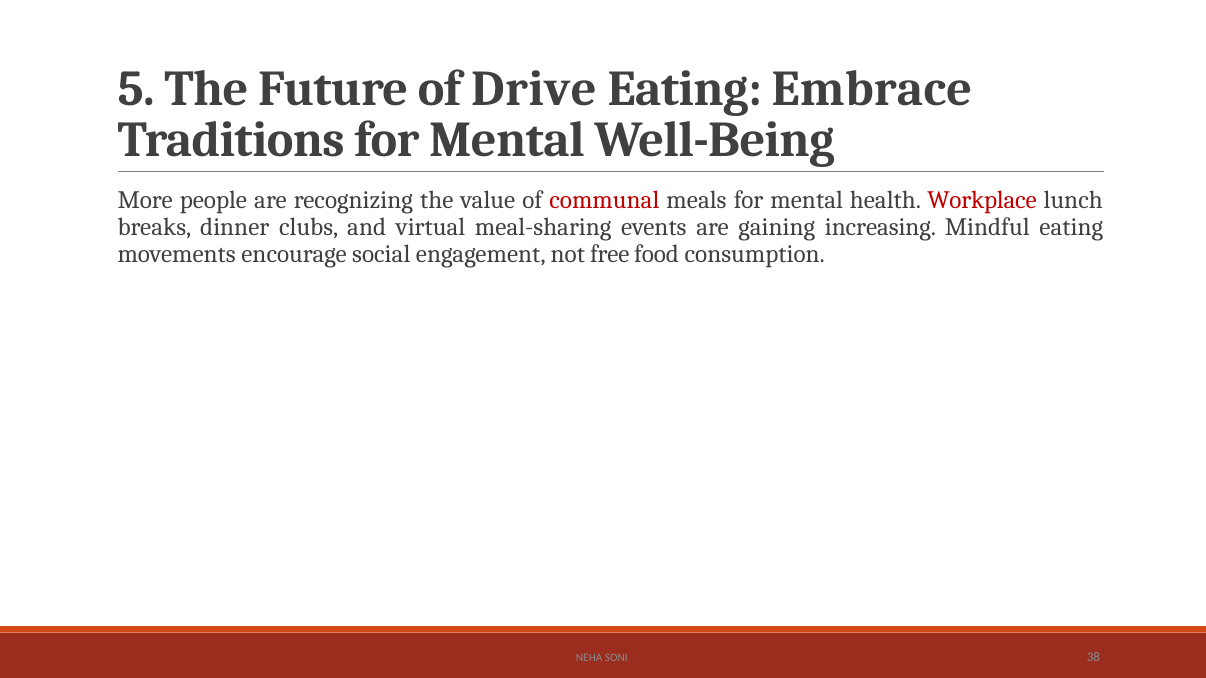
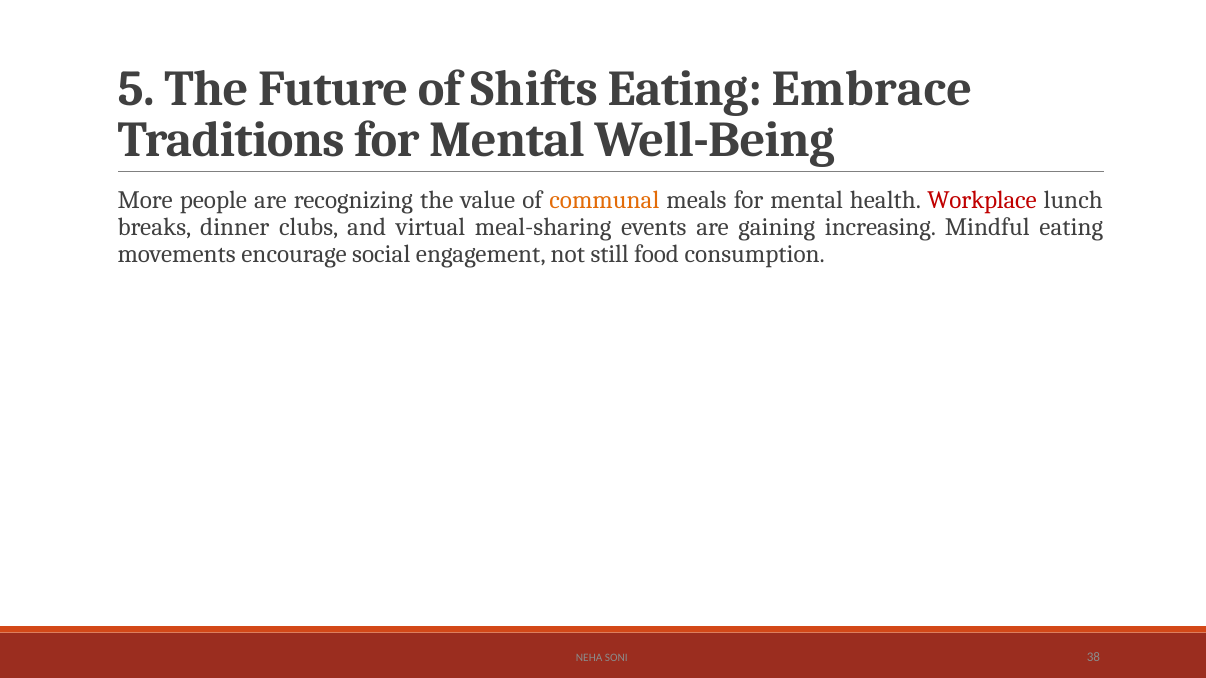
Drive: Drive -> Shifts
communal colour: red -> orange
free: free -> still
